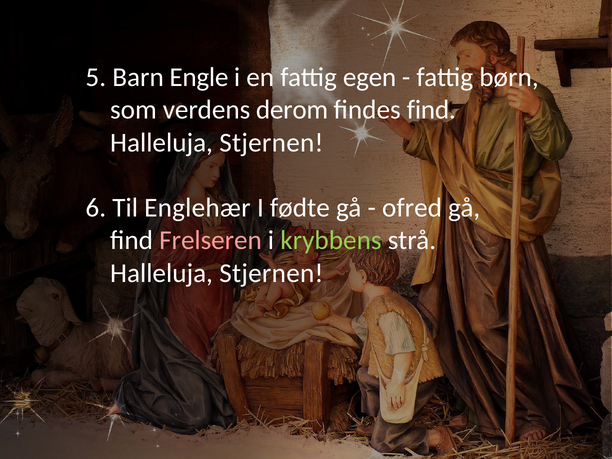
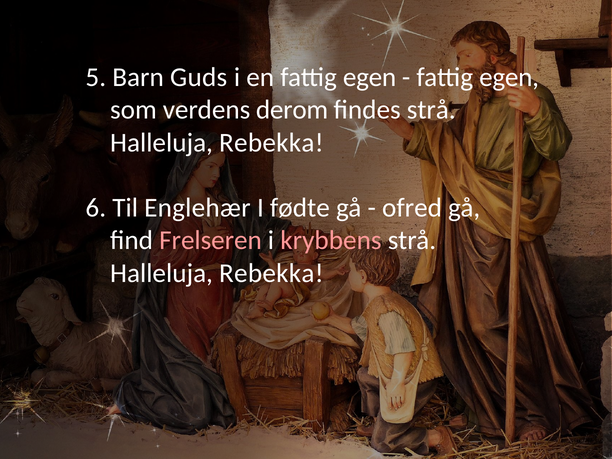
Engle: Engle -> Guds
børn at (509, 77): børn -> egen
findes find: find -> strå
Stjernen at (271, 143): Stjernen -> Rebekka
krybbens colour: light green -> pink
Stjernen at (271, 273): Stjernen -> Rebekka
